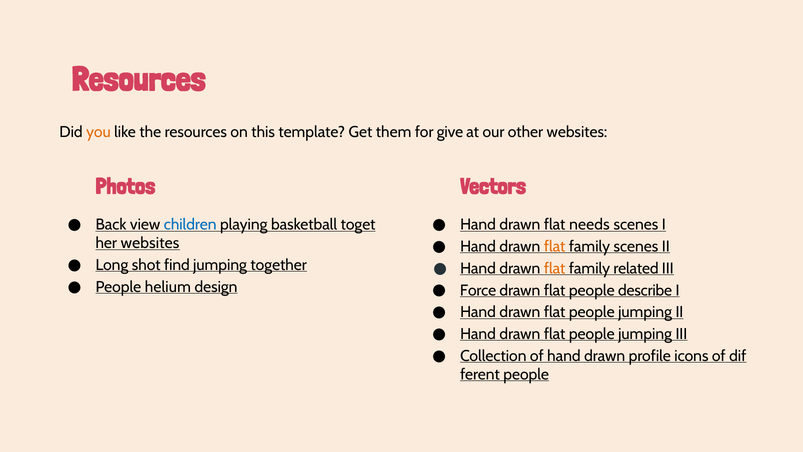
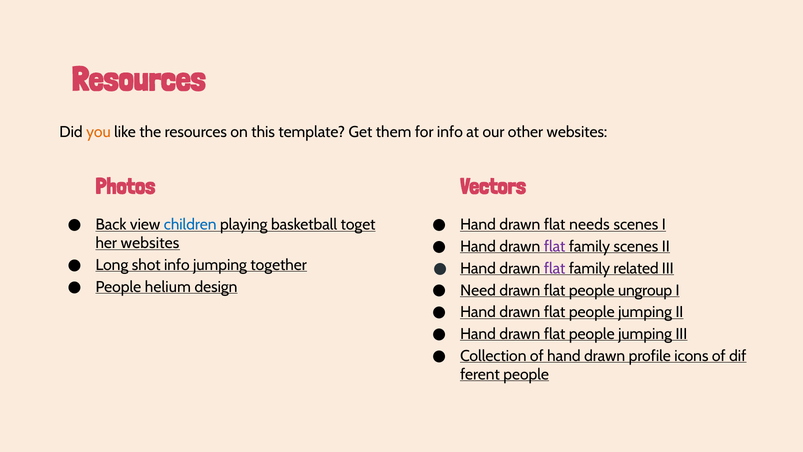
for give: give -> info
flat at (555, 247) colour: orange -> purple
shot find: find -> info
flat at (555, 268) colour: orange -> purple
Force: Force -> Need
describe: describe -> ungroup
